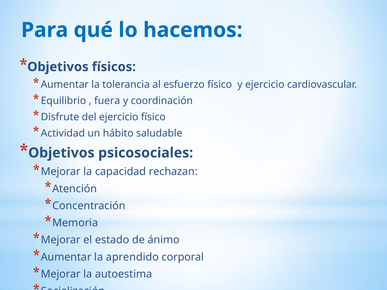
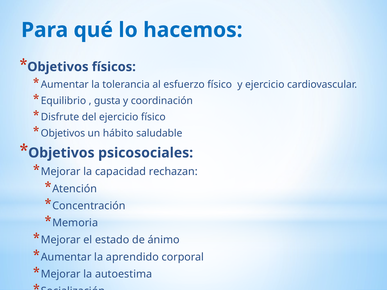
fuera: fuera -> gusta
Actividad at (63, 133): Actividad -> Objetivos
